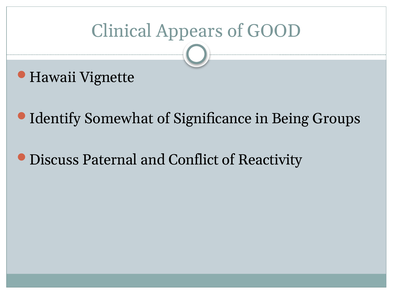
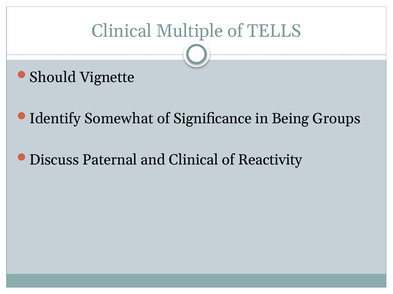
Appears: Appears -> Multiple
GOOD: GOOD -> TELLS
Hawaii: Hawaii -> Should
and Conflict: Conflict -> Clinical
